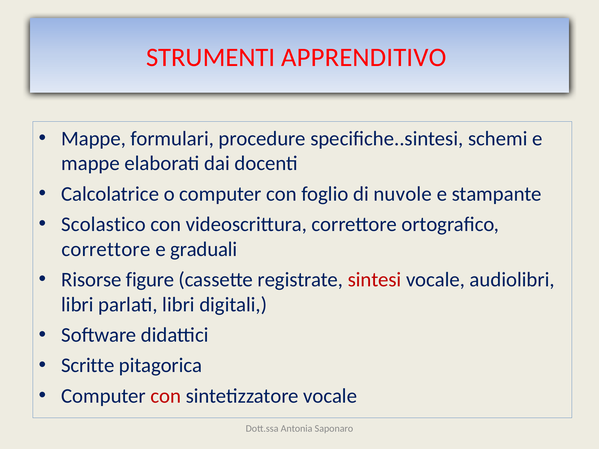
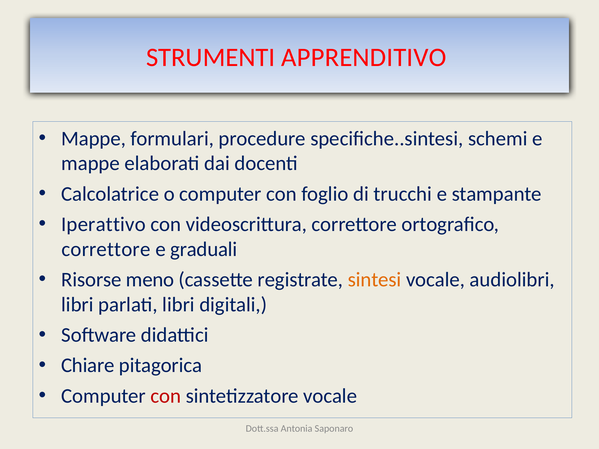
nuvole: nuvole -> trucchi
Scolastico: Scolastico -> Iperattivo
figure: figure -> meno
sintesi colour: red -> orange
Scritte: Scritte -> Chiare
